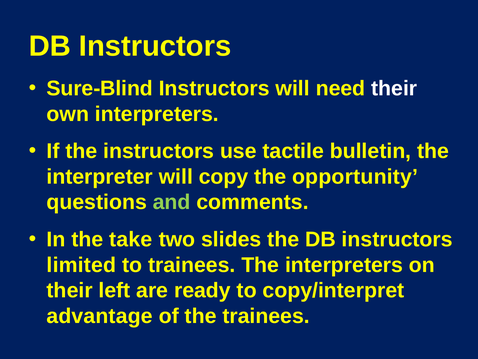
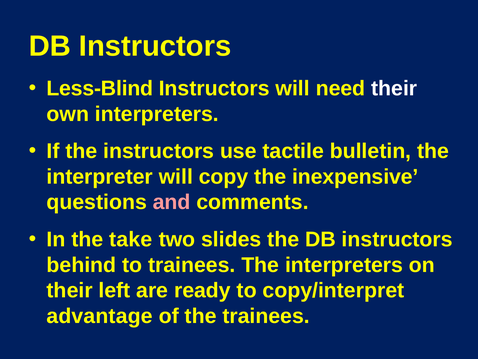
Sure-Blind: Sure-Blind -> Less-Blind
opportunity: opportunity -> inexpensive
and colour: light green -> pink
limited: limited -> behind
